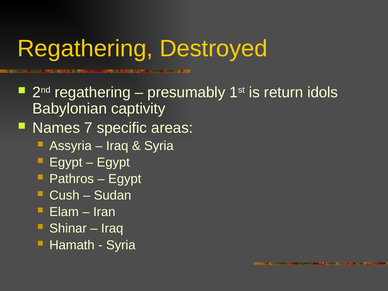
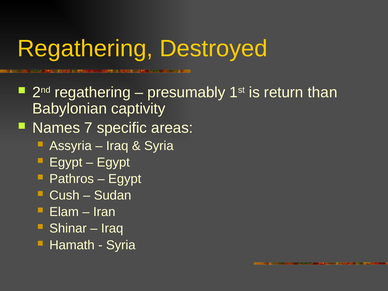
idols: idols -> than
